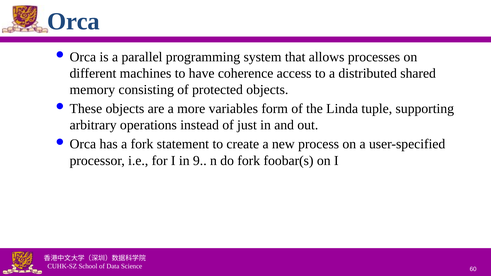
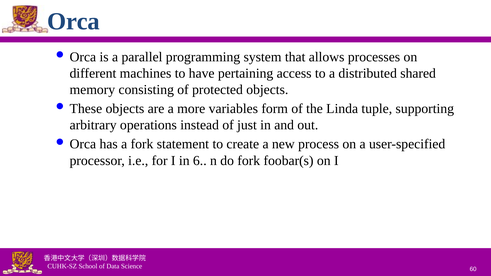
coherence: coherence -> pertaining
9: 9 -> 6
